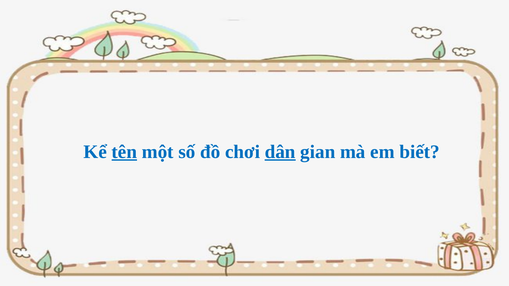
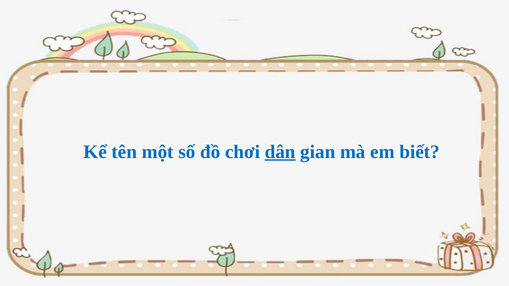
tên underline: present -> none
